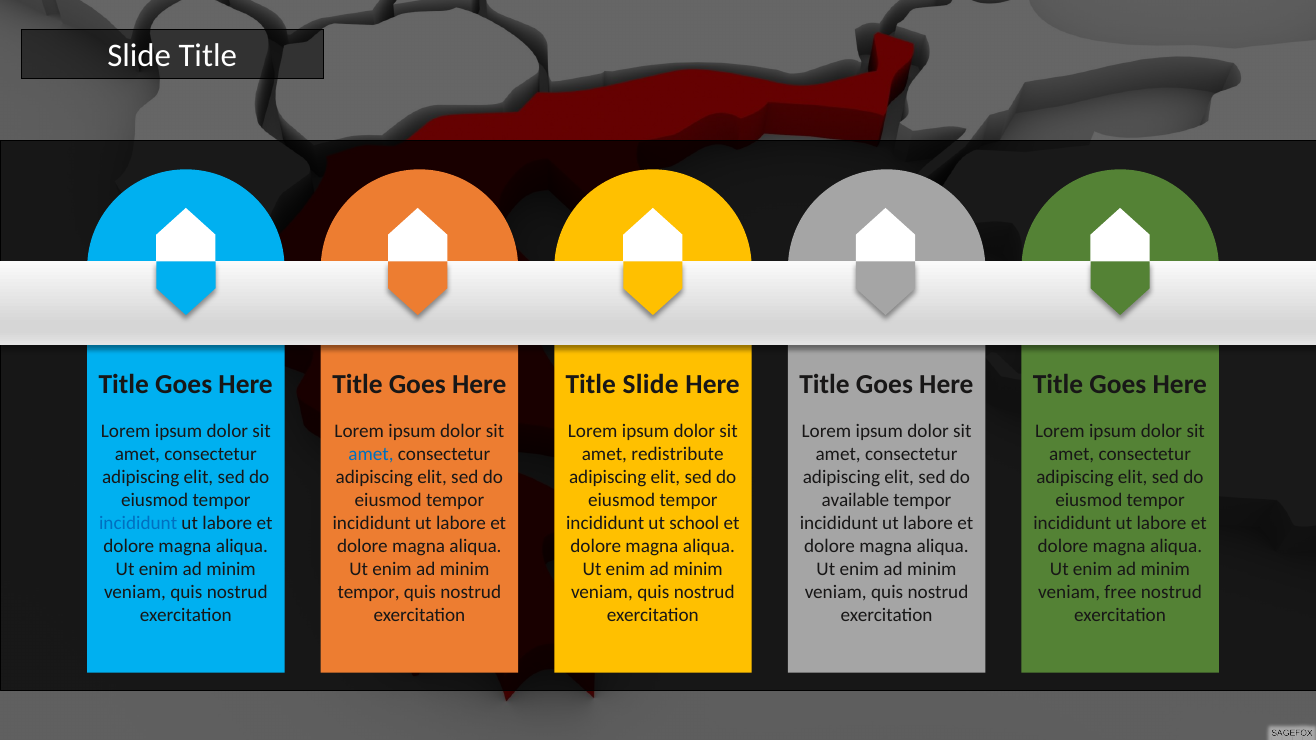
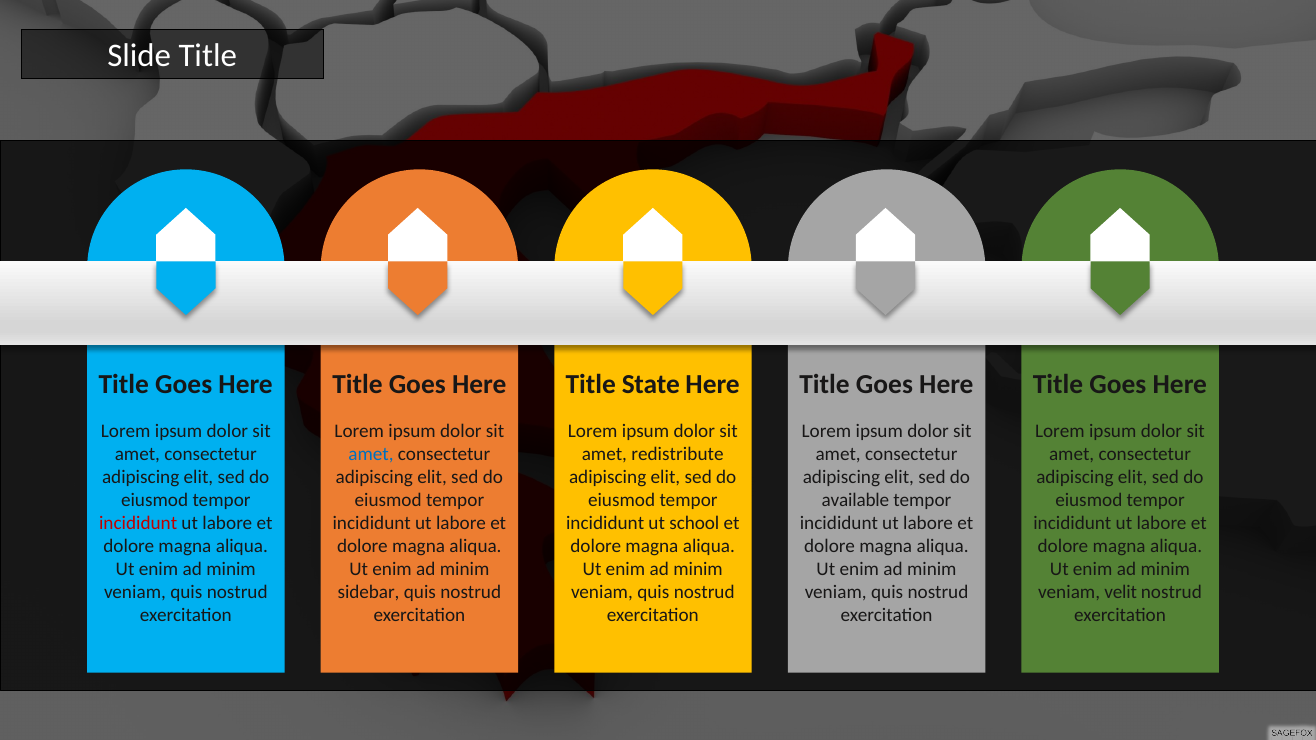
Title Slide: Slide -> State
incididunt at (138, 523) colour: blue -> red
tempor at (369, 592): tempor -> sidebar
free: free -> velit
